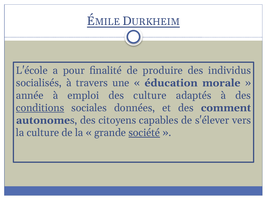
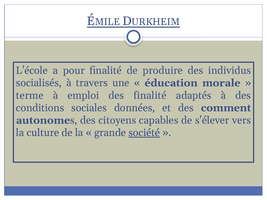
année: année -> terme
des culture: culture -> finalité
conditions underline: present -> none
